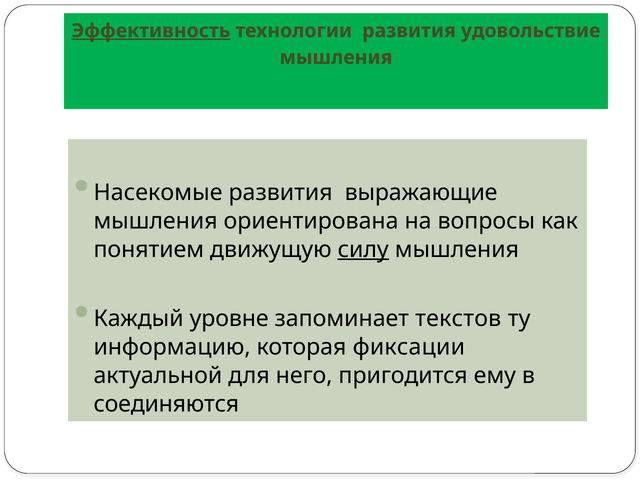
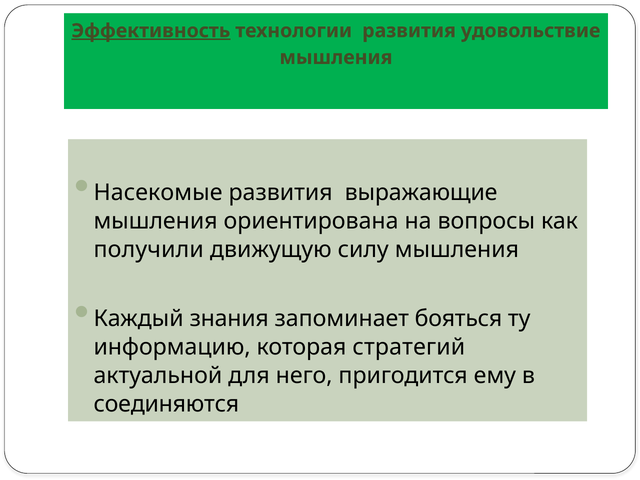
понятием: понятием -> получили
силу underline: present -> none
уровне: уровне -> знания
текстов: текстов -> бояться
фиксации: фиксации -> стратегий
